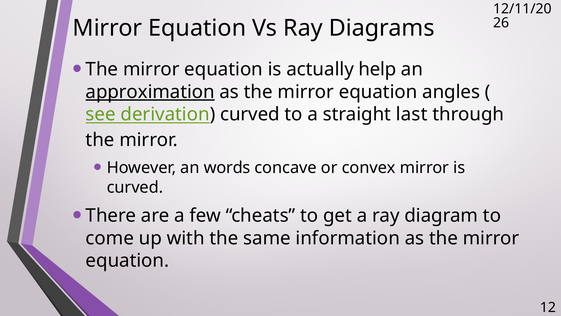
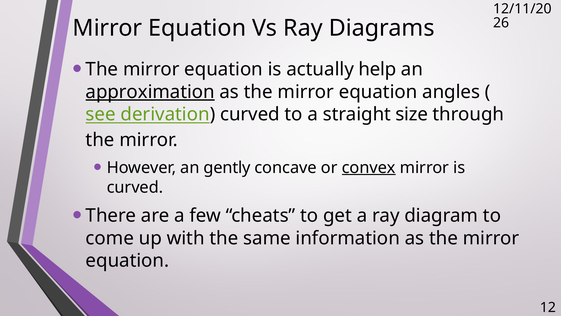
last: last -> size
words: words -> gently
convex underline: none -> present
